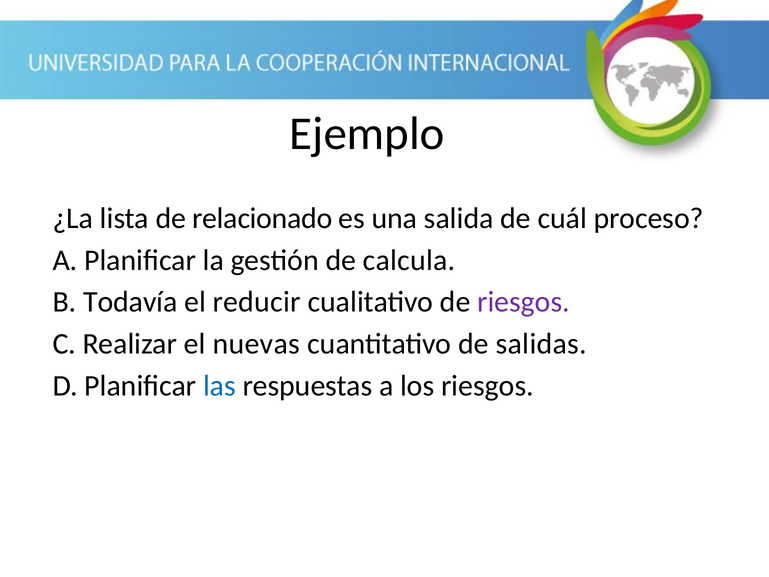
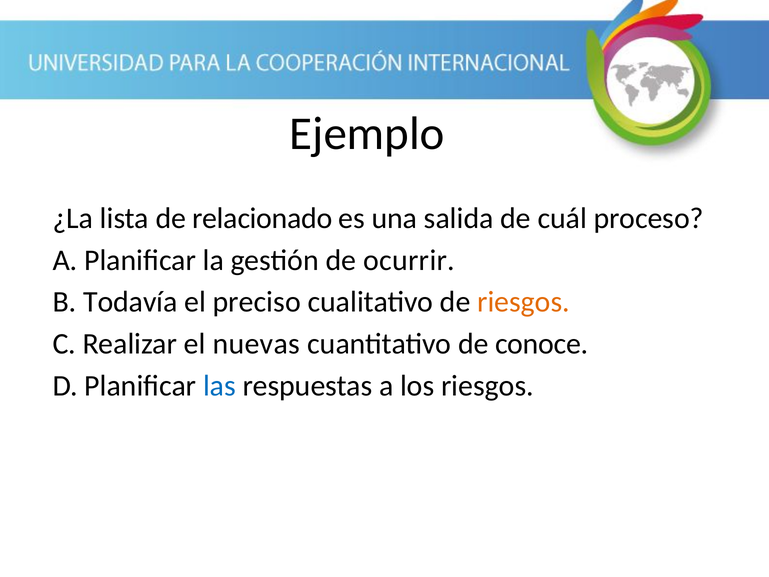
calcula: calcula -> ocurrir
reducir: reducir -> preciso
riesgos at (523, 302) colour: purple -> orange
salidas: salidas -> conoce
